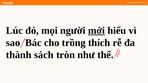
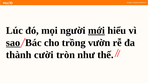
sao underline: none -> present
thích: thích -> vườn
sách: sách -> cười
